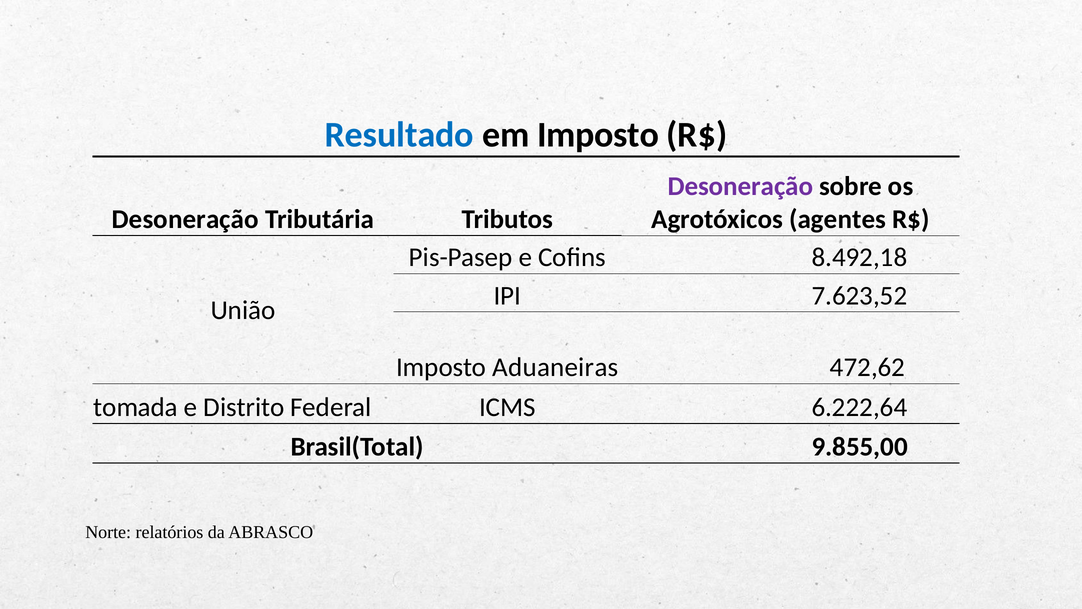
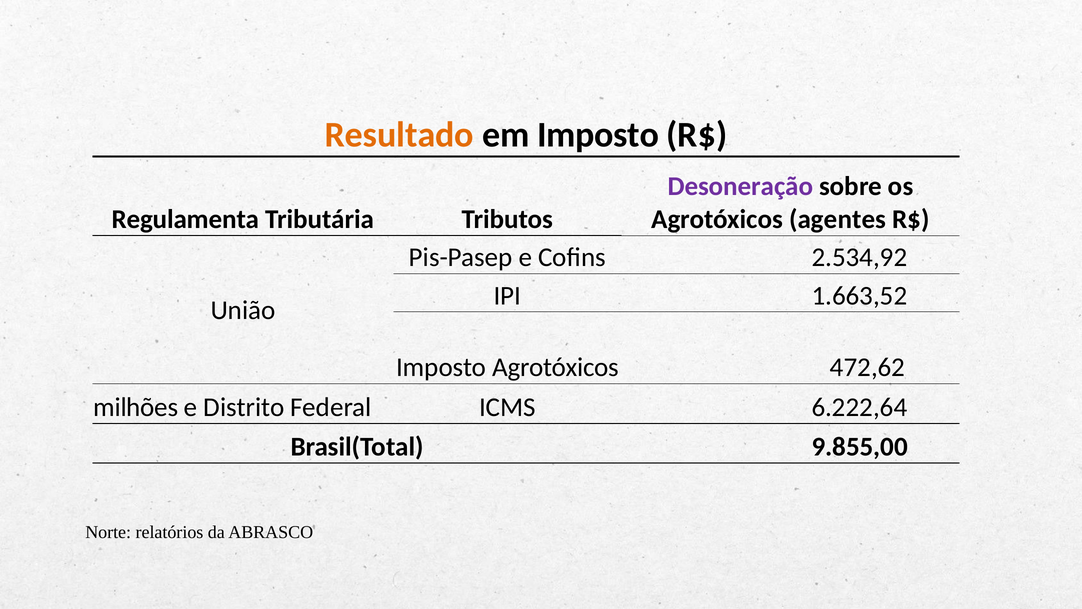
Resultado colour: blue -> orange
Desoneração at (185, 219): Desoneração -> Regulamenta
8.492,18: 8.492,18 -> 2.534,92
7.623,52: 7.623,52 -> 1.663,52
Imposto Aduaneiras: Aduaneiras -> Agrotóxicos
tomada: tomada -> milhões
